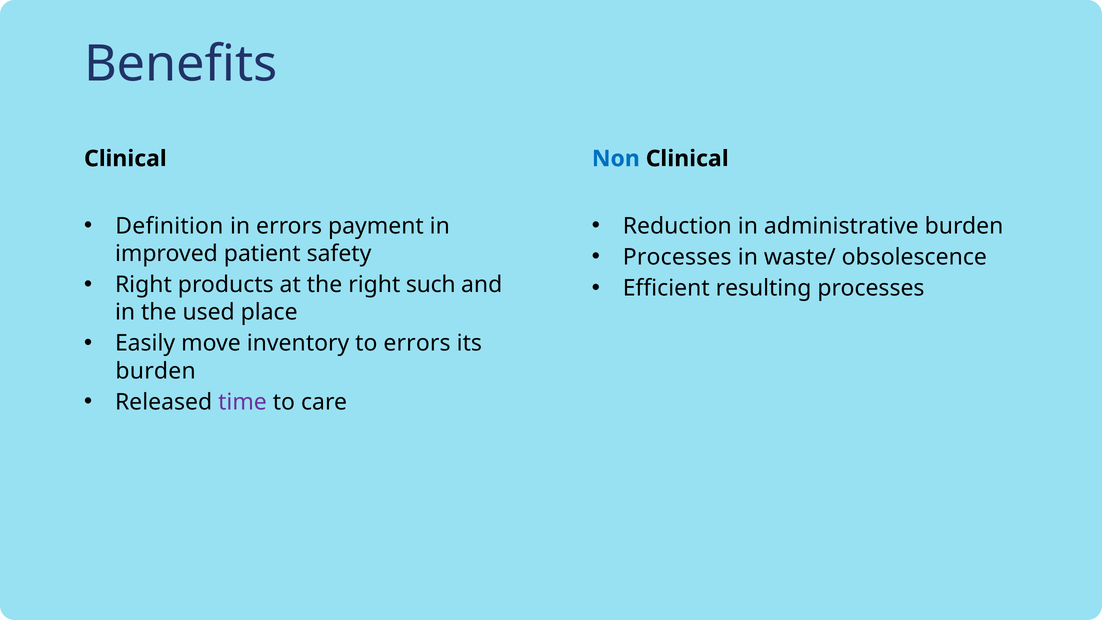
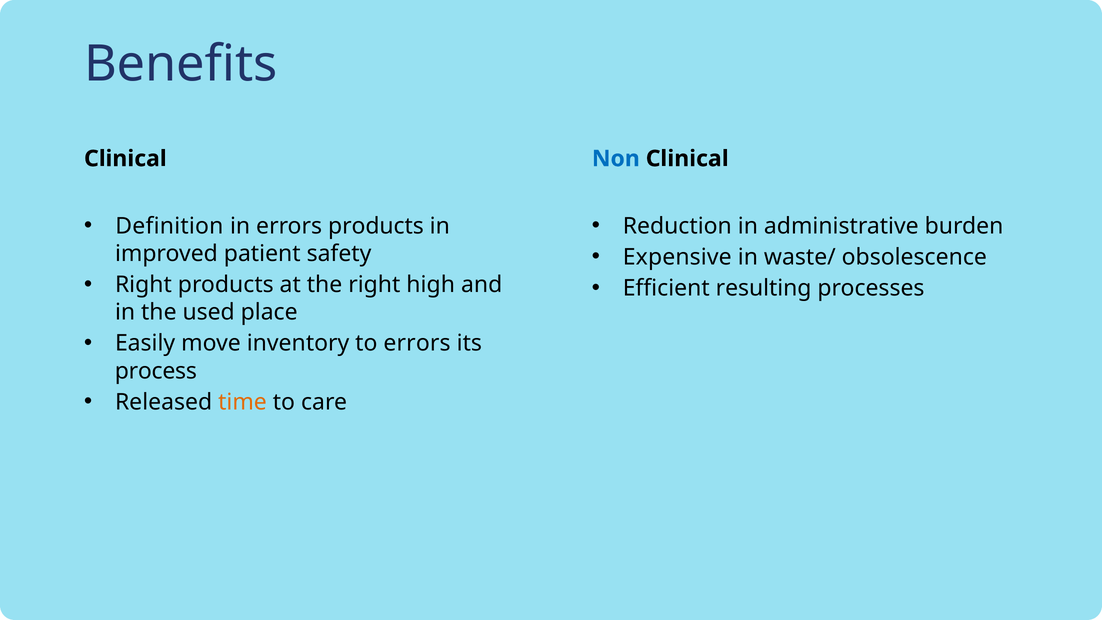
errors payment: payment -> products
Processes at (677, 257): Processes -> Expensive
such: such -> high
burden at (156, 371): burden -> process
time colour: purple -> orange
